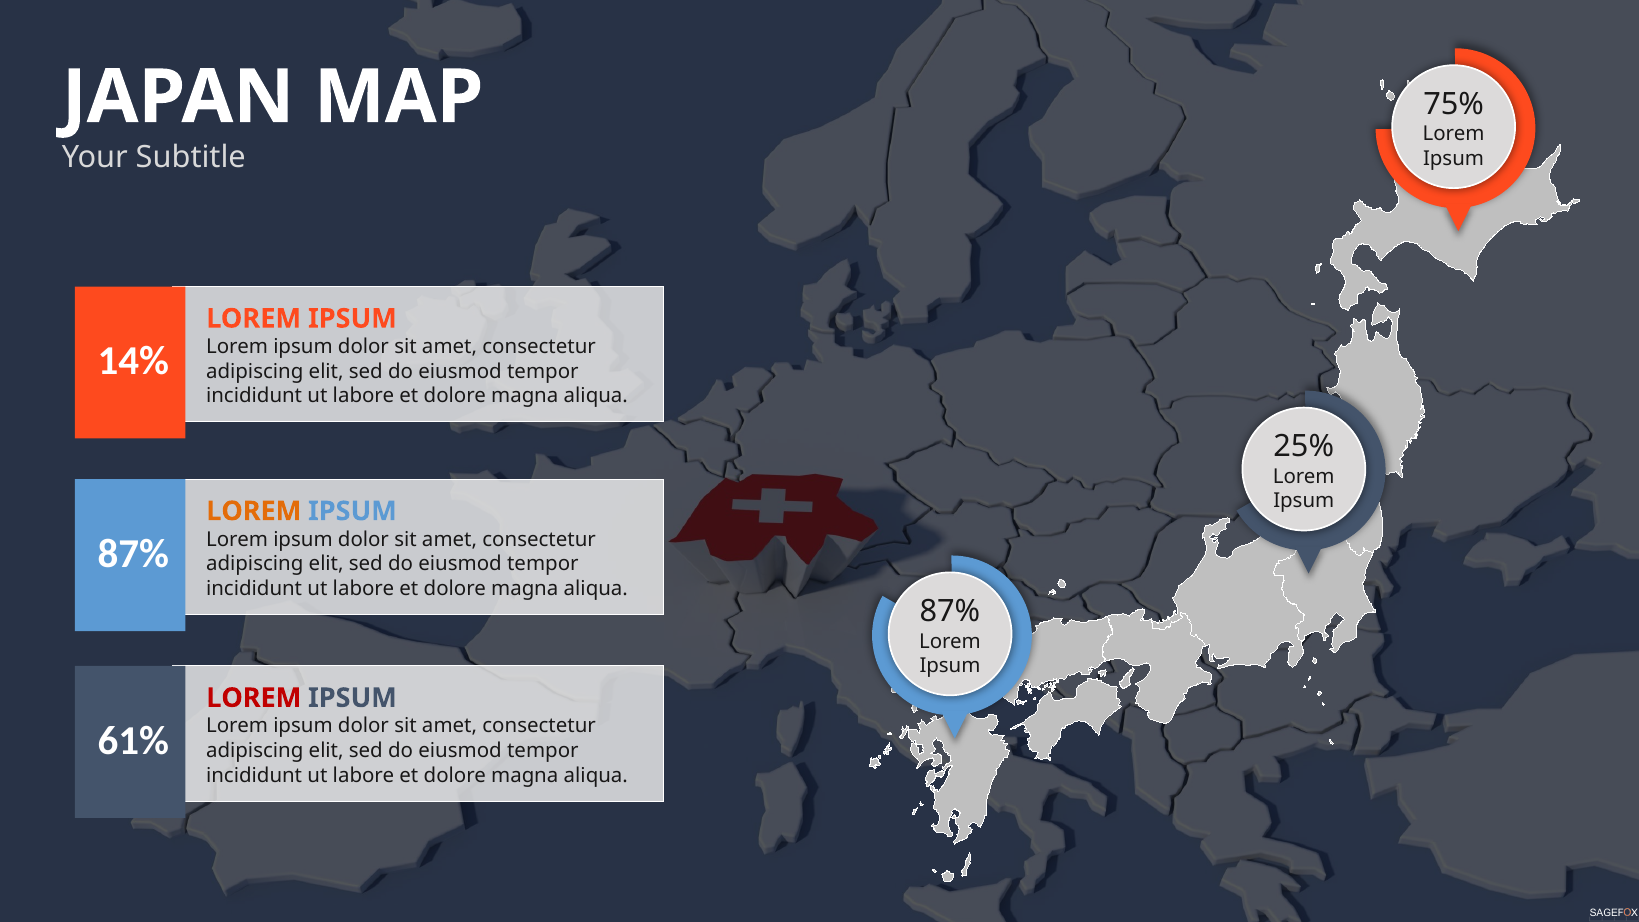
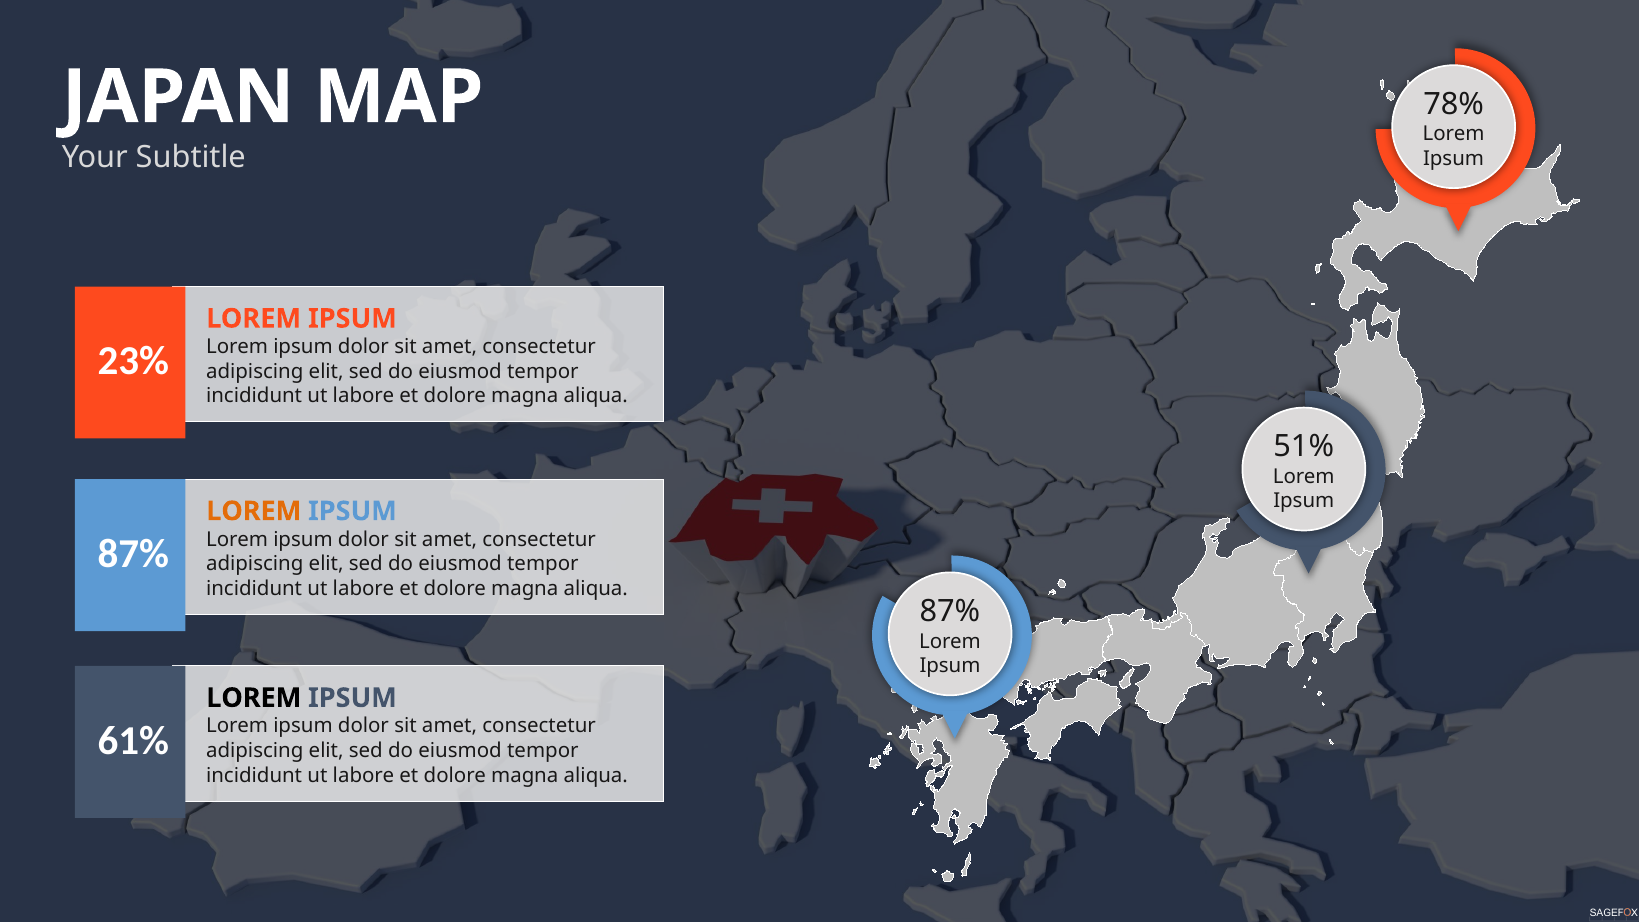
75%: 75% -> 78%
14%: 14% -> 23%
25%: 25% -> 51%
LOREM at (254, 698) colour: red -> black
